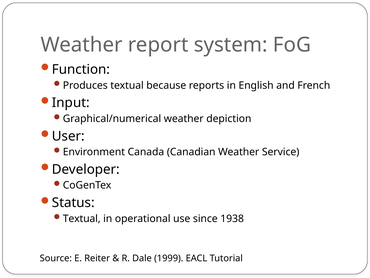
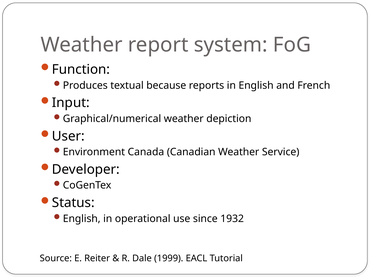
Textual at (82, 218): Textual -> English
1938: 1938 -> 1932
